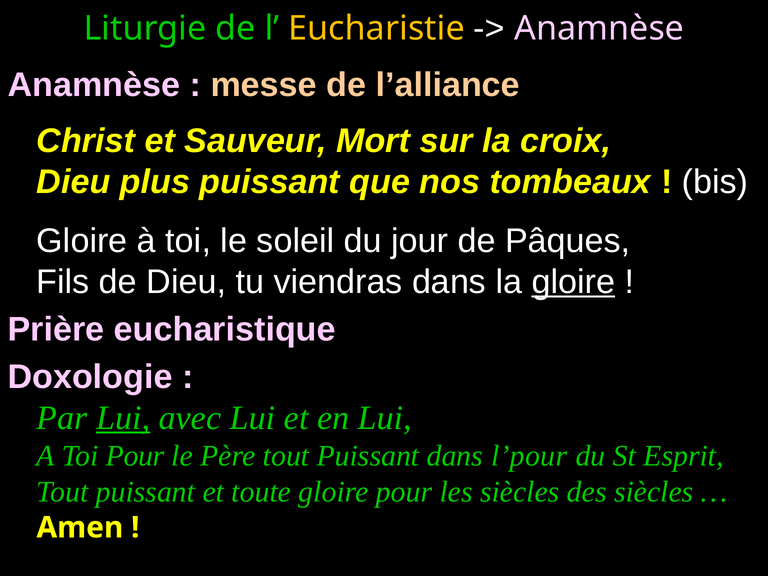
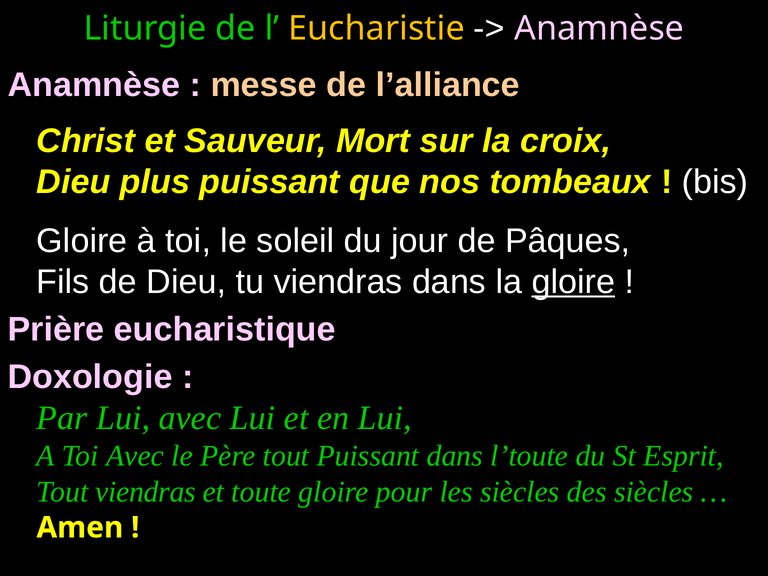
Lui at (123, 418) underline: present -> none
Toi Pour: Pour -> Avec
l’pour: l’pour -> l’toute
puissant at (145, 492): puissant -> viendras
